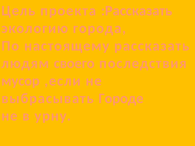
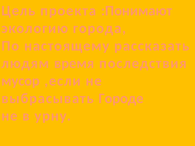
:Рассказать: :Рассказать -> :Понимают
своего: своего -> время
